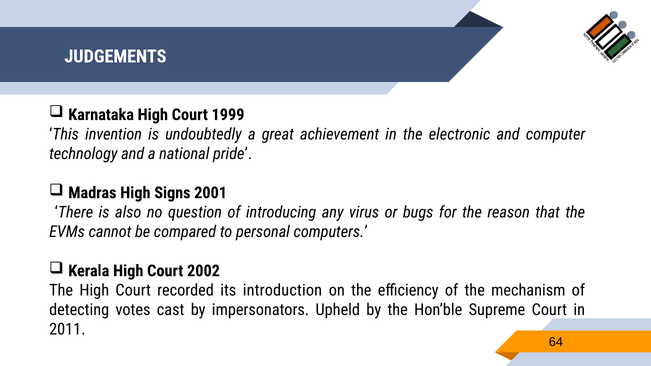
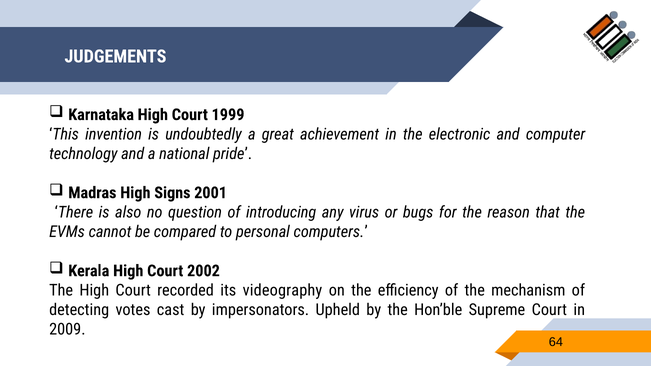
introduction: introduction -> videography
2011: 2011 -> 2009
